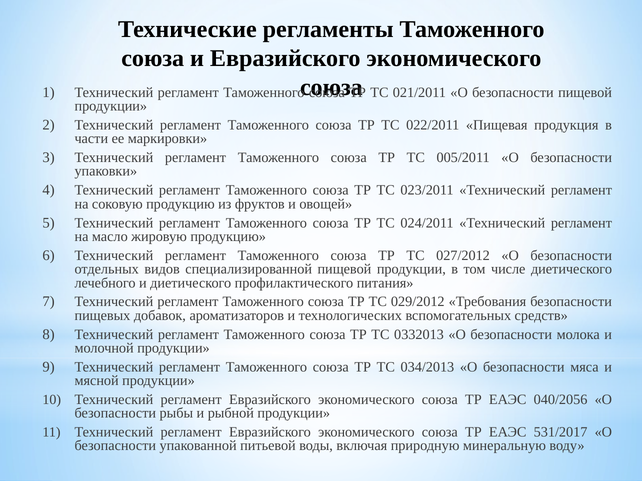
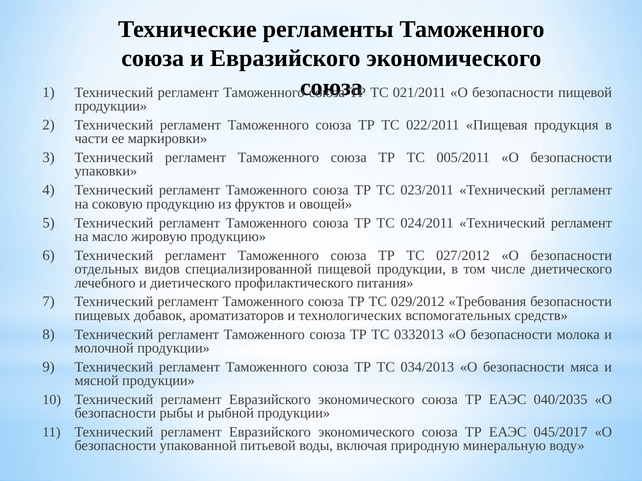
040/2056: 040/2056 -> 040/2035
531/2017: 531/2017 -> 045/2017
